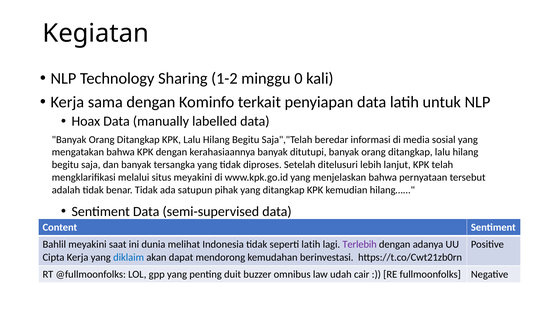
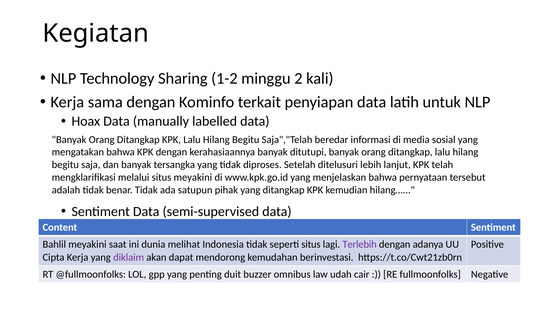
0: 0 -> 2
seperti latih: latih -> situs
diklaim colour: blue -> purple
